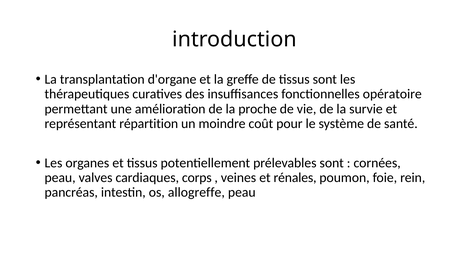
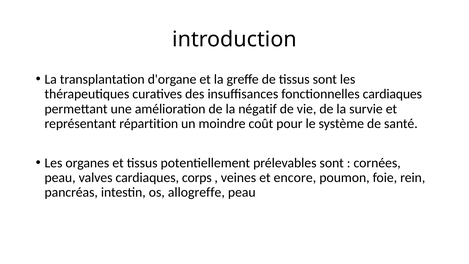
fonctionnelles opératoire: opératoire -> cardiaques
proche: proche -> négatif
rénales: rénales -> encore
